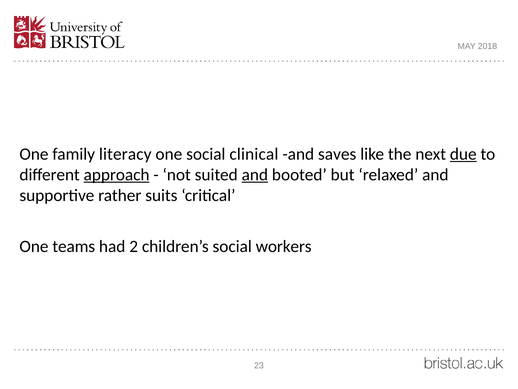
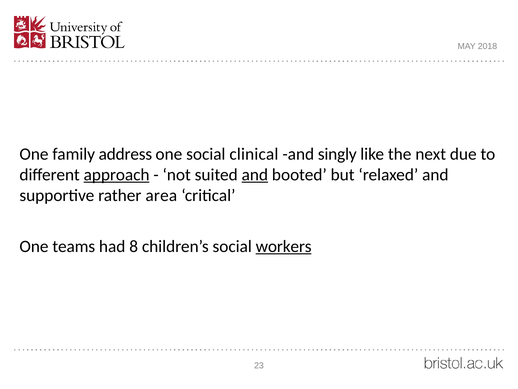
literacy: literacy -> address
saves: saves -> singly
due underline: present -> none
suits: suits -> area
2: 2 -> 8
workers underline: none -> present
